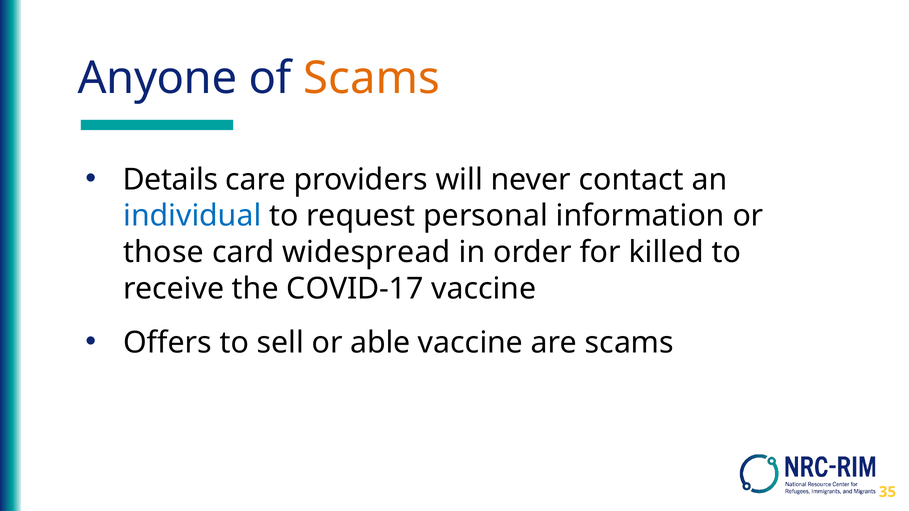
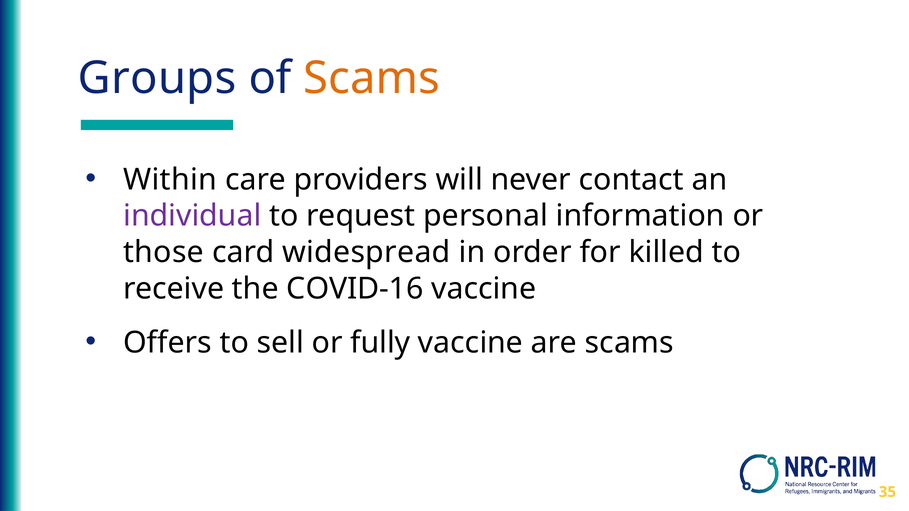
Anyone: Anyone -> Groups
Details: Details -> Within
individual colour: blue -> purple
COVID-17: COVID-17 -> COVID-16
able: able -> fully
